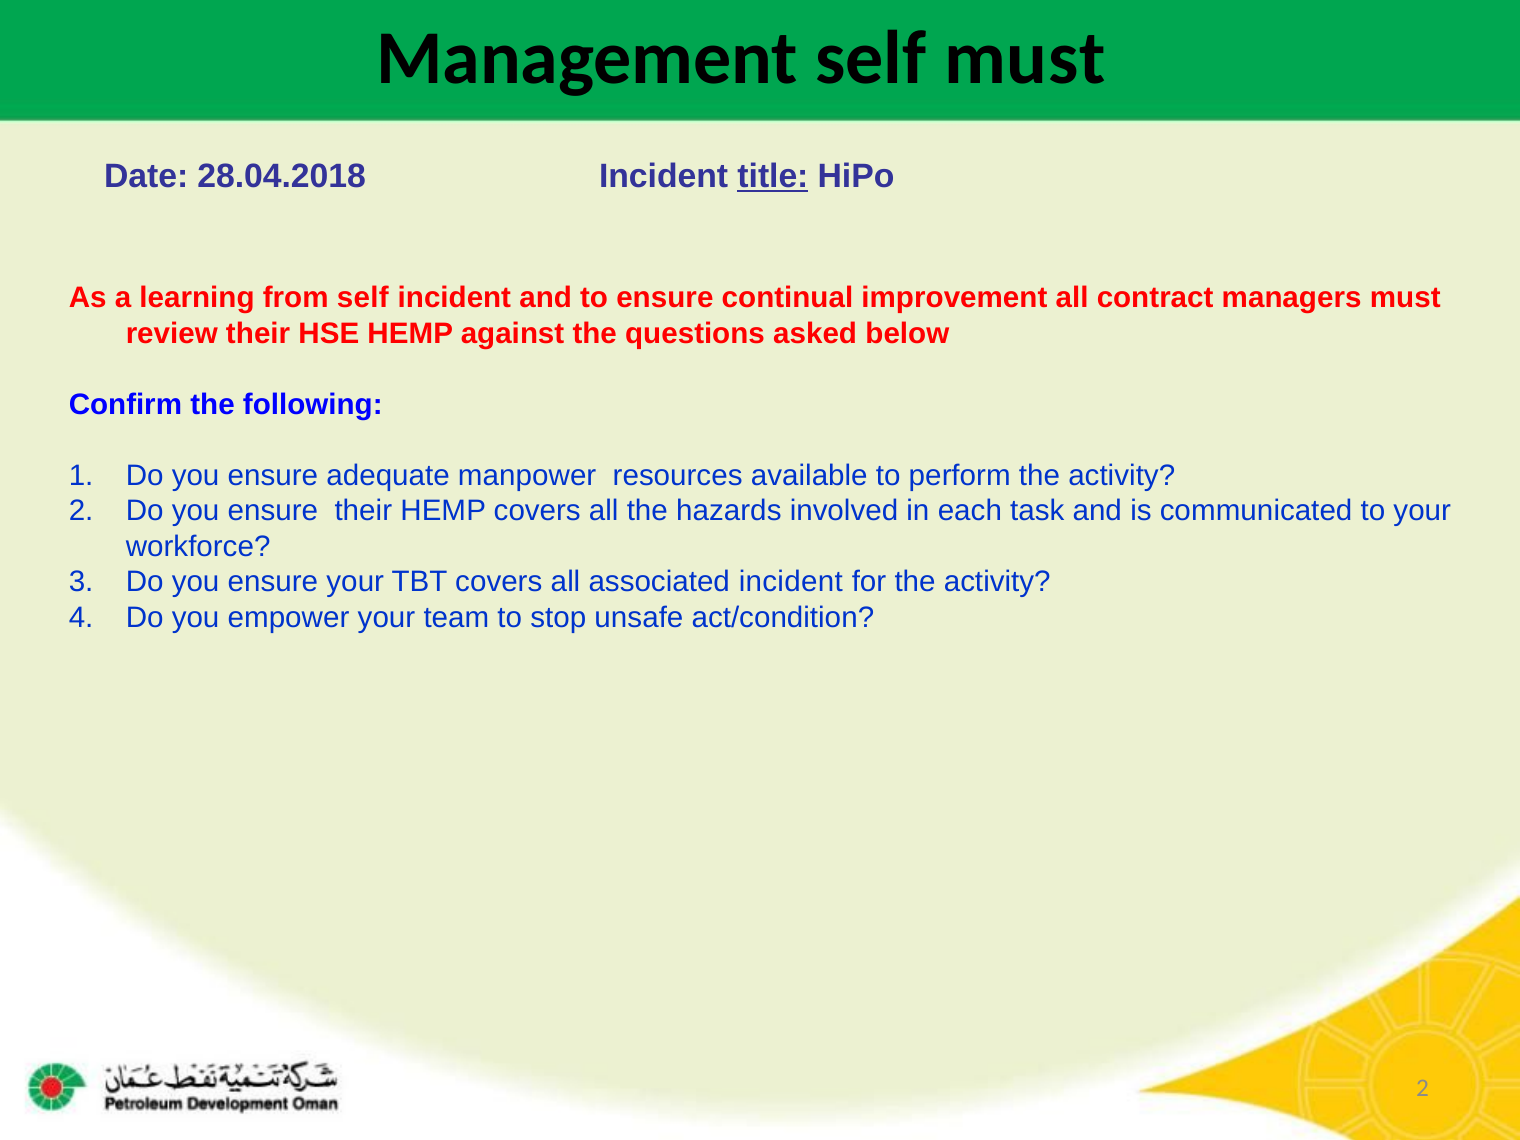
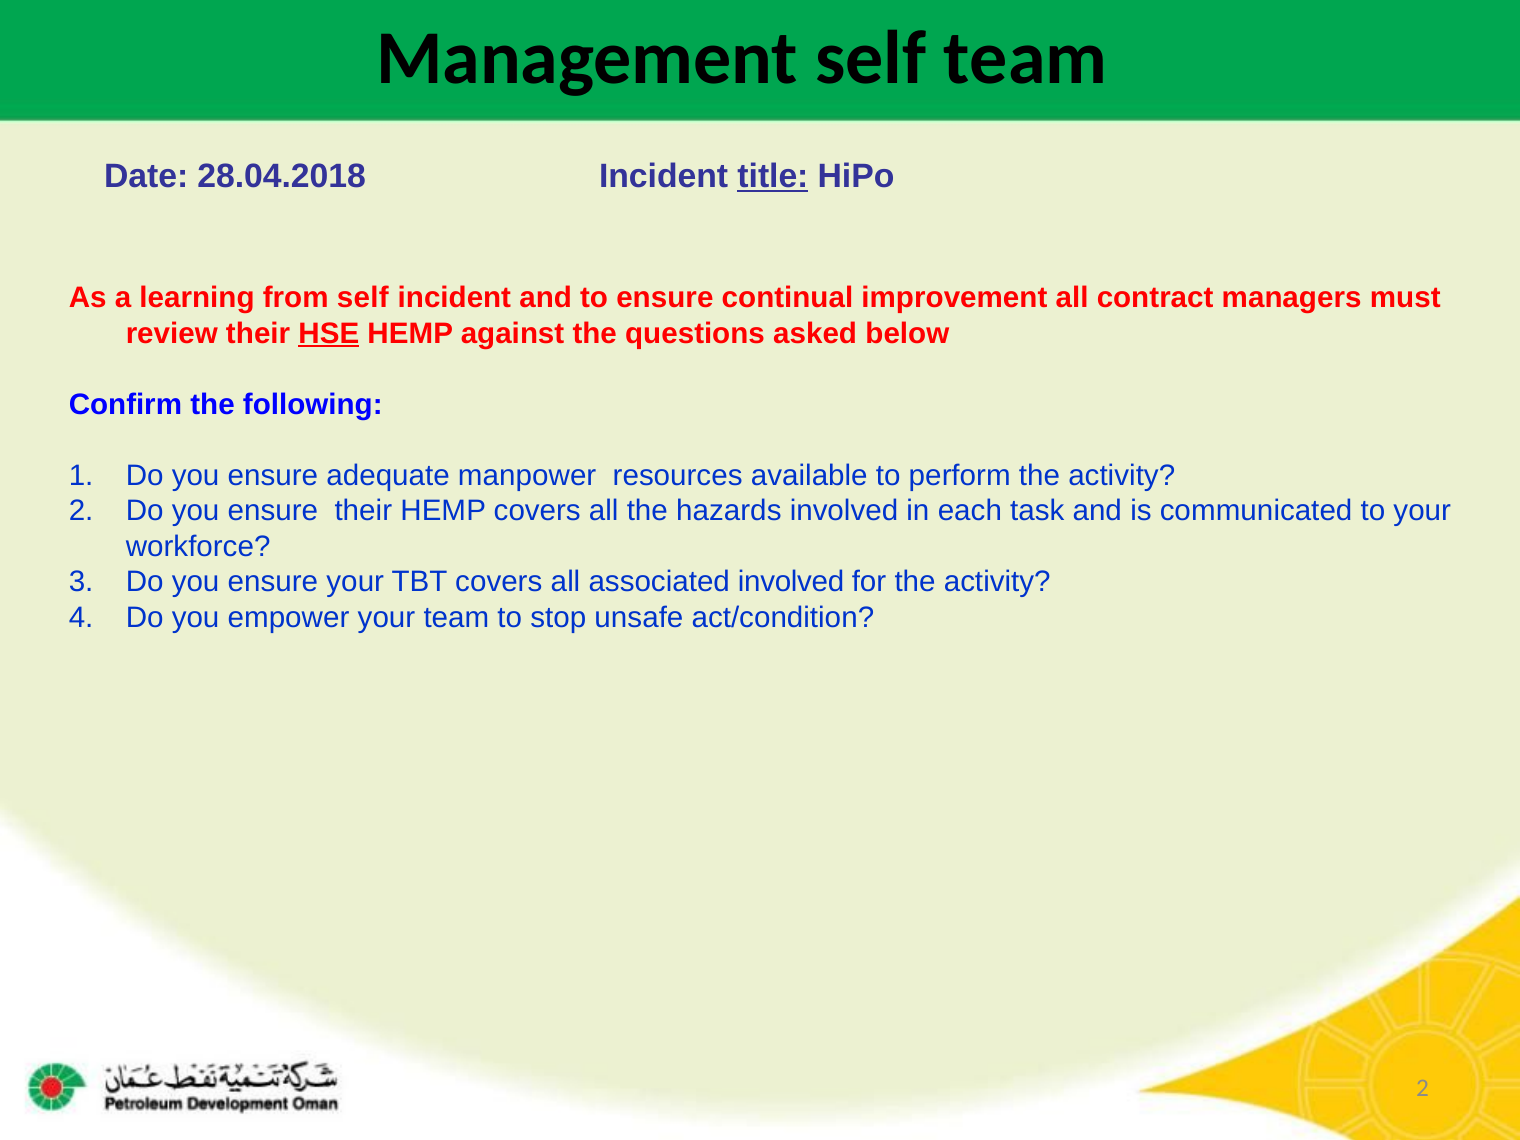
self must: must -> team
HSE underline: none -> present
associated incident: incident -> involved
